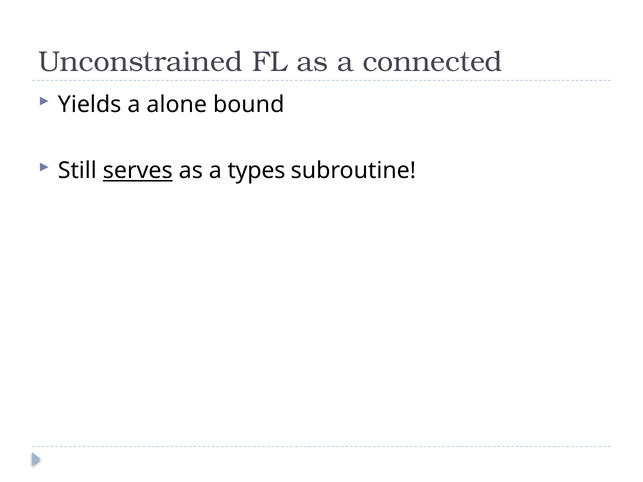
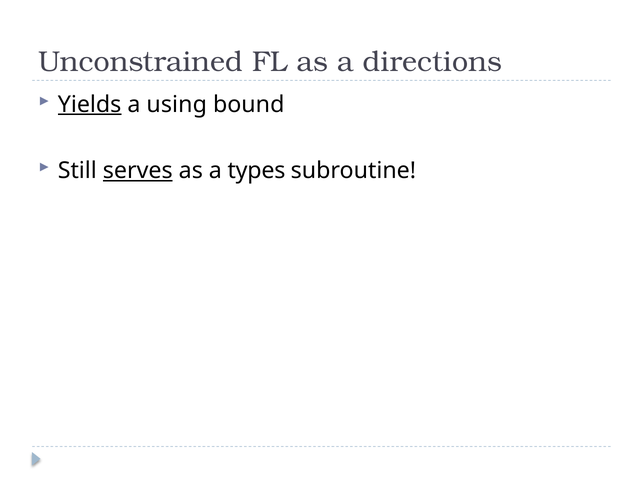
connected: connected -> directions
Yields underline: none -> present
alone: alone -> using
